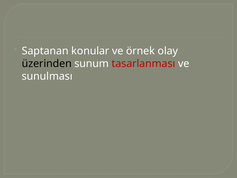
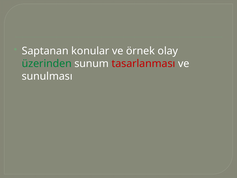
üzerinden colour: black -> green
